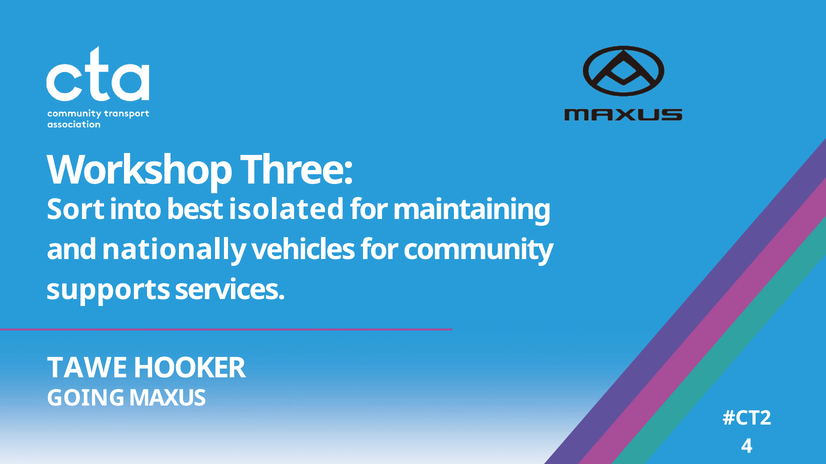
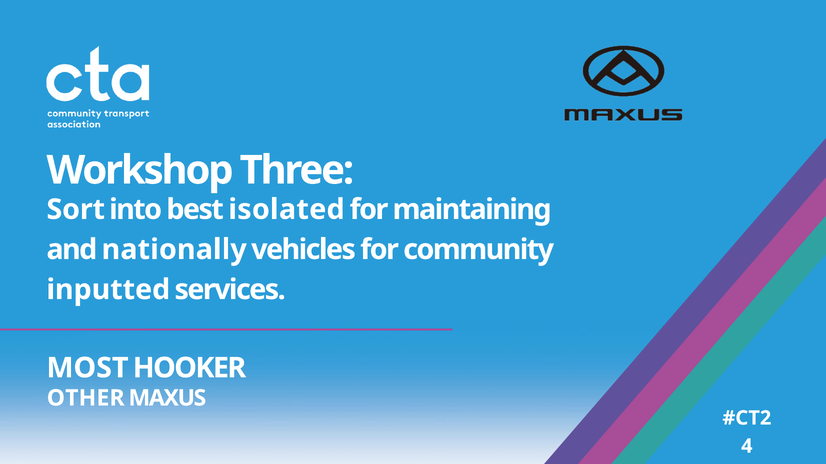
supports: supports -> inputted
TAWE: TAWE -> MOST
GOING: GOING -> OTHER
